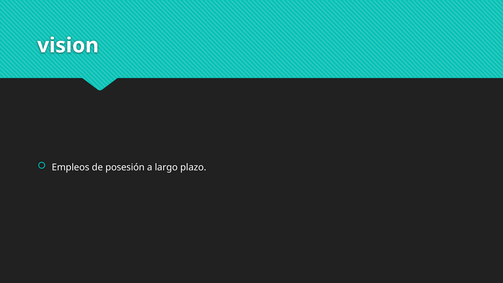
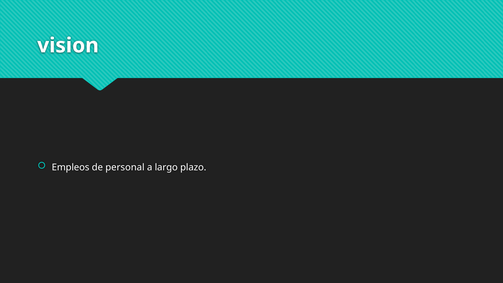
posesión: posesión -> personal
